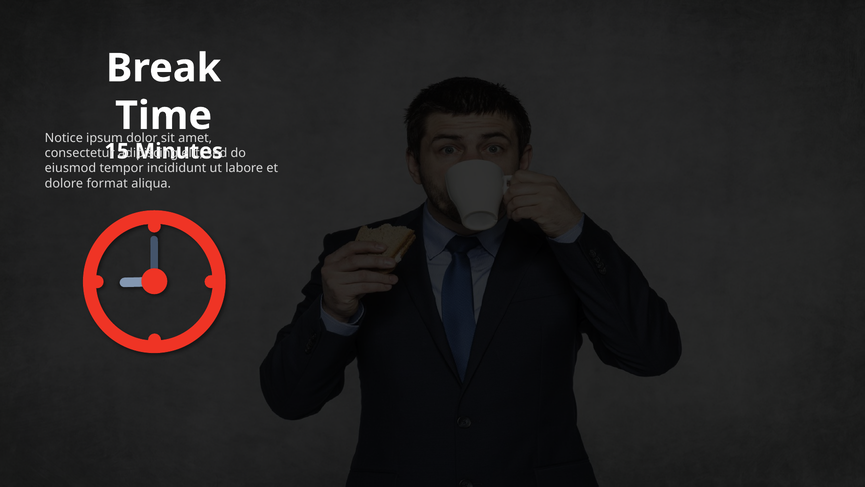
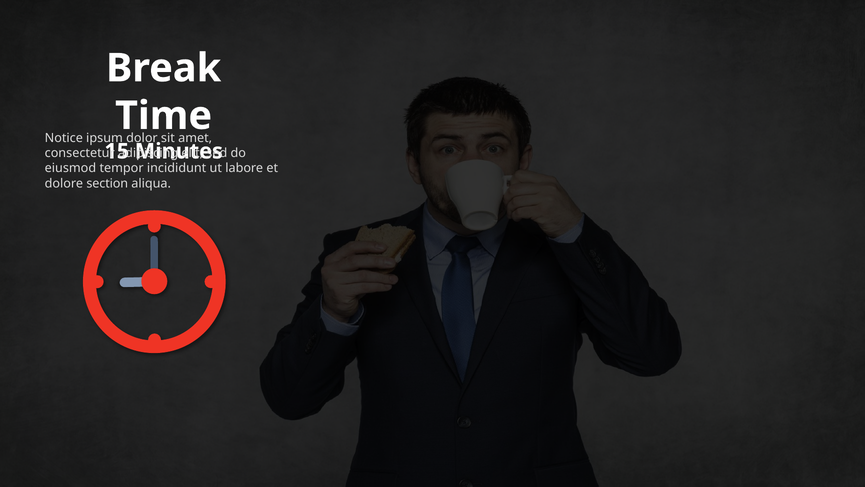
format: format -> section
